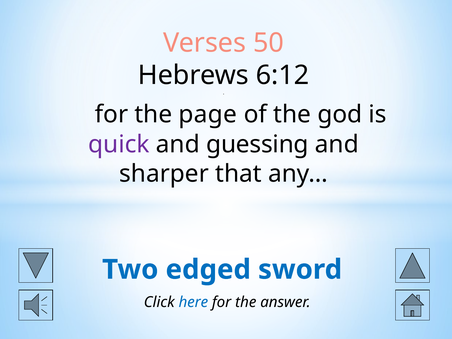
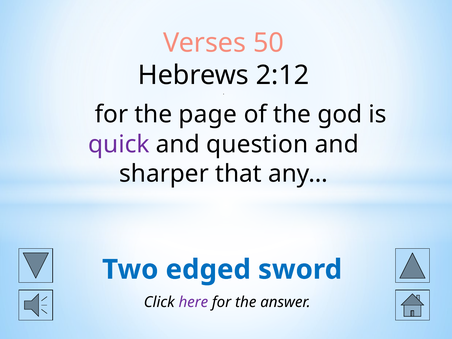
6:12: 6:12 -> 2:12
guessing: guessing -> question
here colour: blue -> purple
